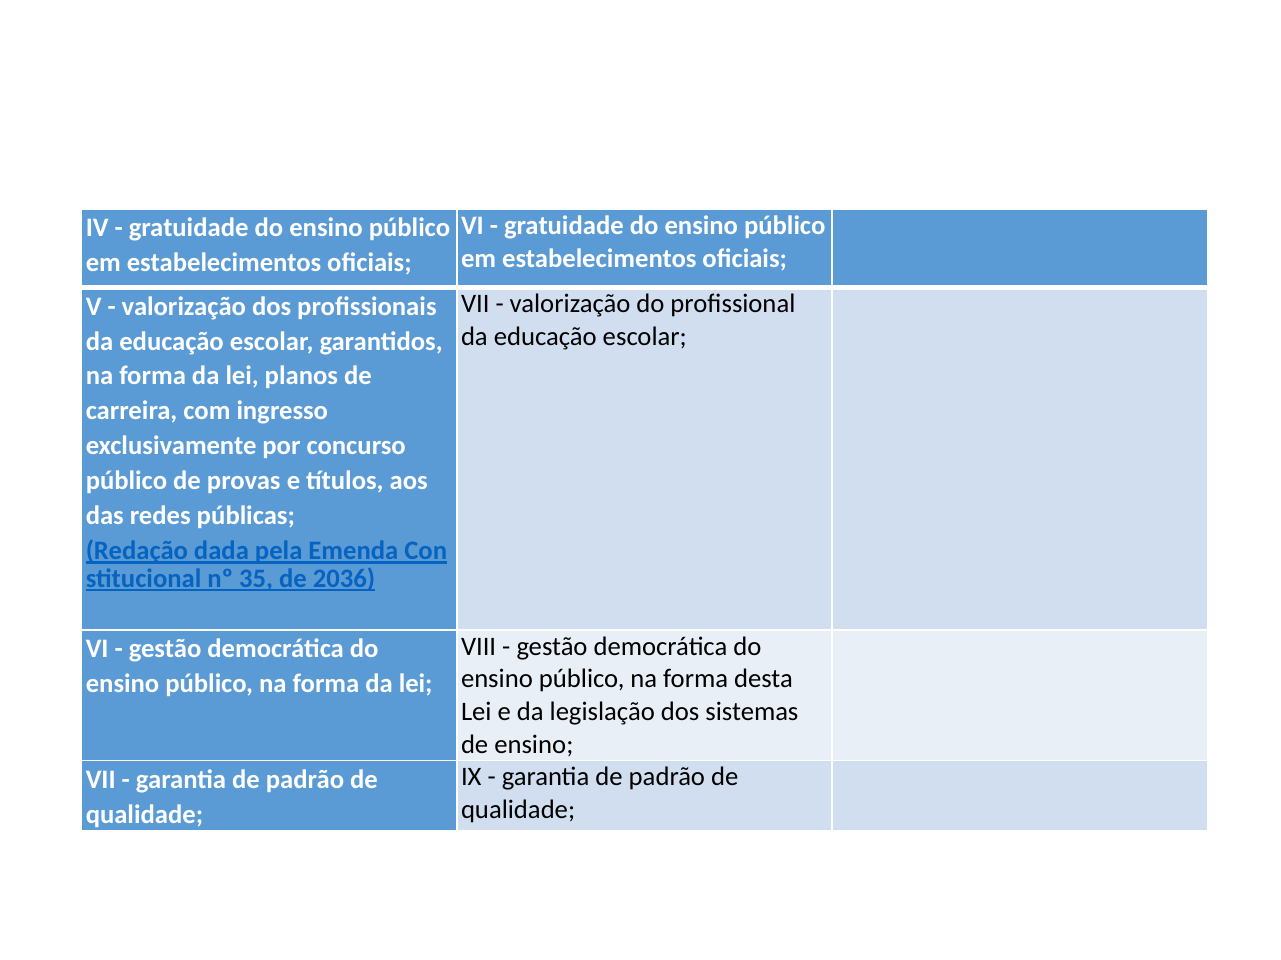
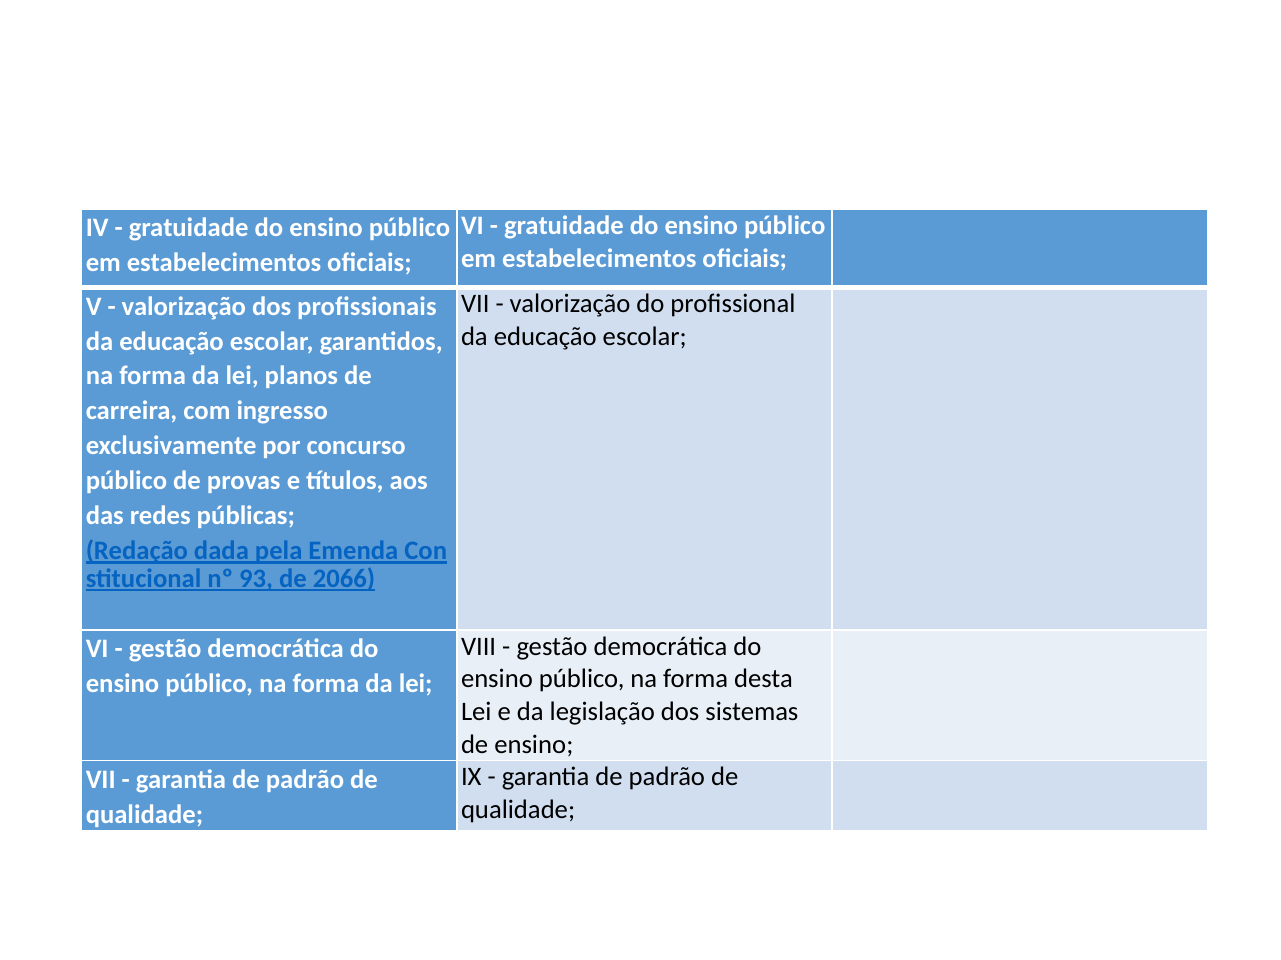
35: 35 -> 93
2036: 2036 -> 2066
